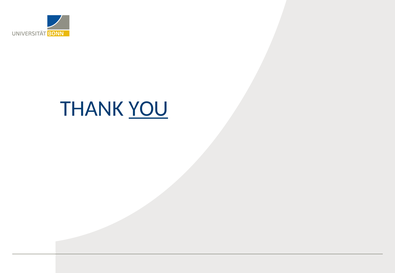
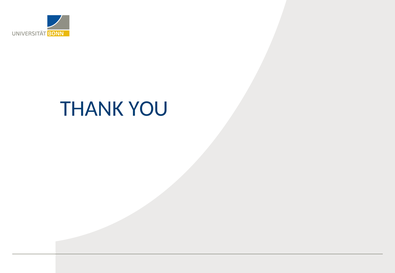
YOU underline: present -> none
